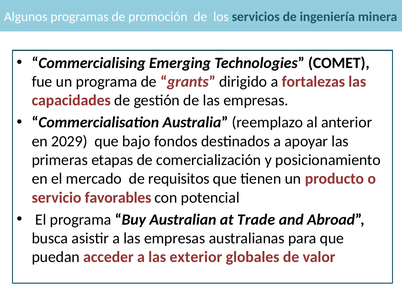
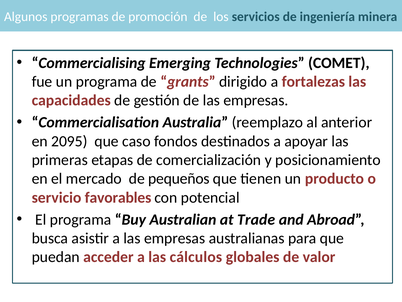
2029: 2029 -> 2095
bajo: bajo -> caso
requisitos: requisitos -> pequeños
exterior: exterior -> cálculos
